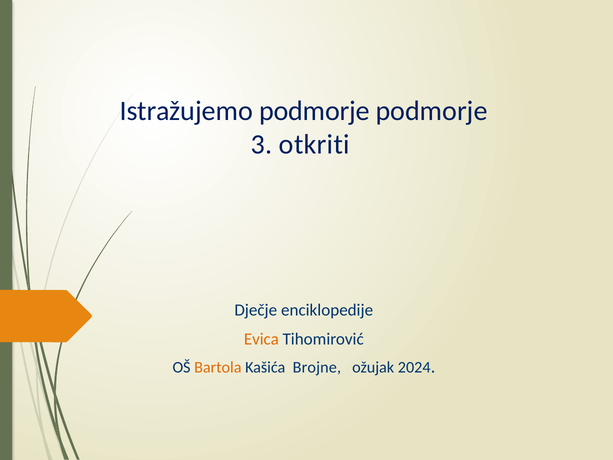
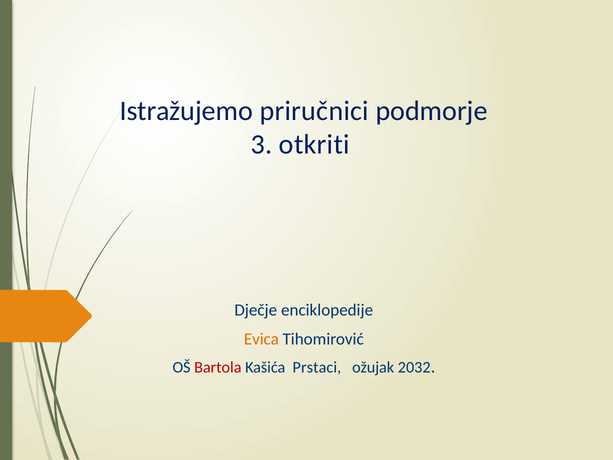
Istražujemo podmorje: podmorje -> priručnici
Bartola colour: orange -> red
Brojne: Brojne -> Prstaci
2024: 2024 -> 2032
